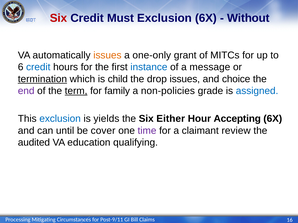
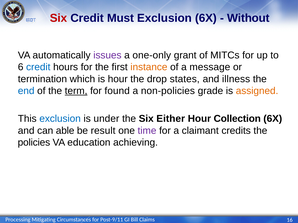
issues at (107, 55) colour: orange -> purple
instance colour: blue -> orange
termination underline: present -> none
is child: child -> hour
drop issues: issues -> states
choice: choice -> illness
end colour: purple -> blue
family: family -> found
assigned colour: blue -> orange
yields: yields -> under
Accepting: Accepting -> Collection
until: until -> able
cover: cover -> result
review: review -> credits
audited: audited -> policies
qualifying: qualifying -> achieving
